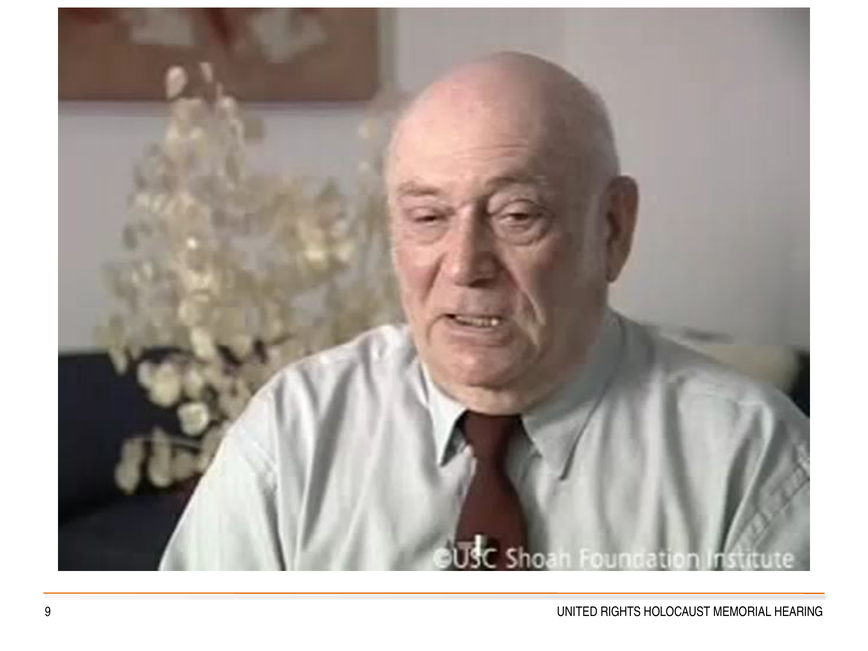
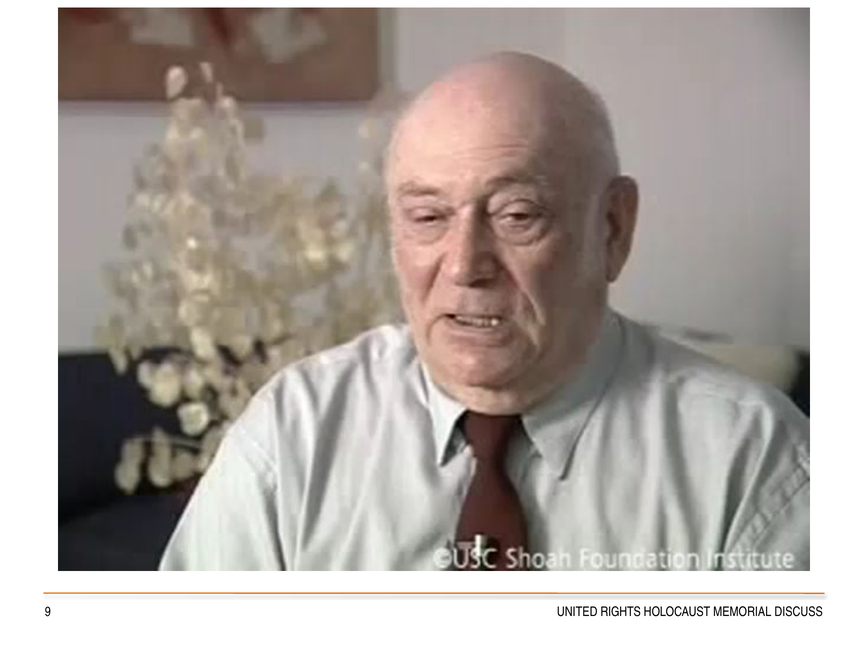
HEARING: HEARING -> DISCUSS
